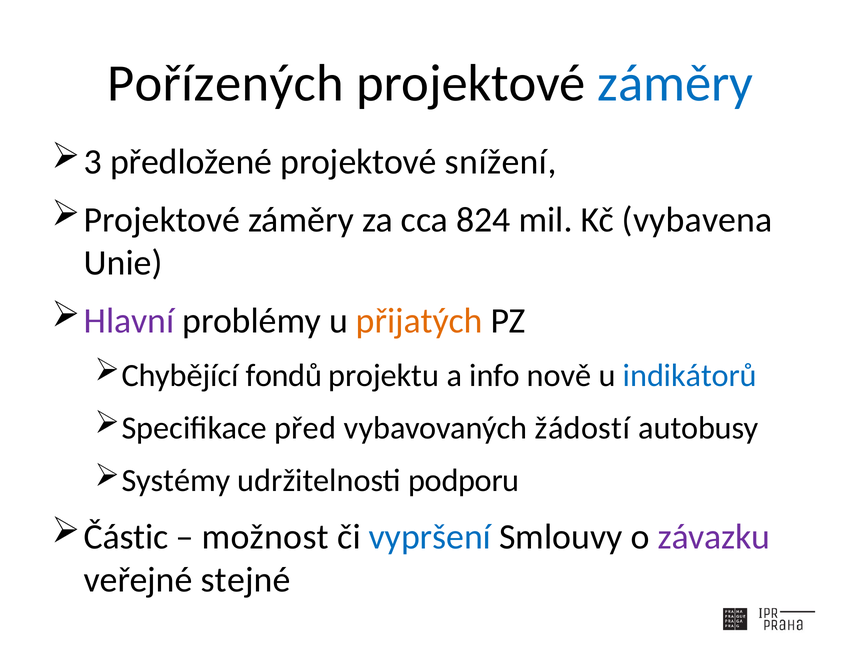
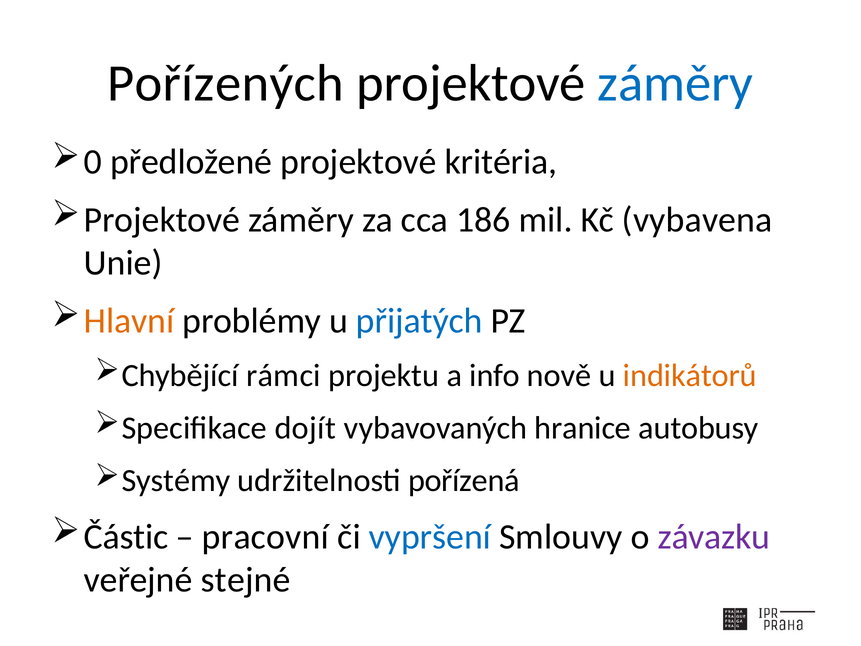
3: 3 -> 0
snížení: snížení -> kritéria
824: 824 -> 186
Hlavní colour: purple -> orange
přijatých colour: orange -> blue
fondů: fondů -> rámci
indikátorů colour: blue -> orange
před: před -> dojít
žádostí: žádostí -> hranice
podporu: podporu -> pořízená
možnost: možnost -> pracovní
